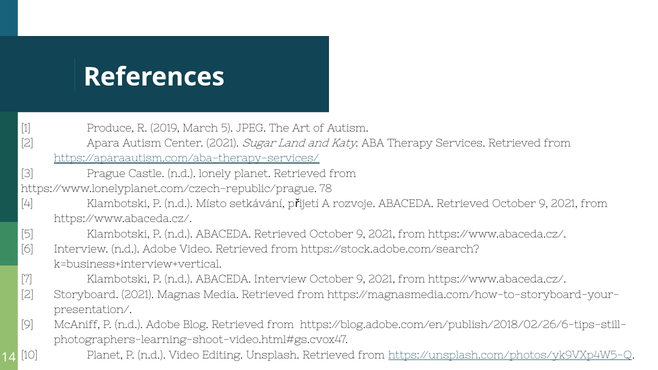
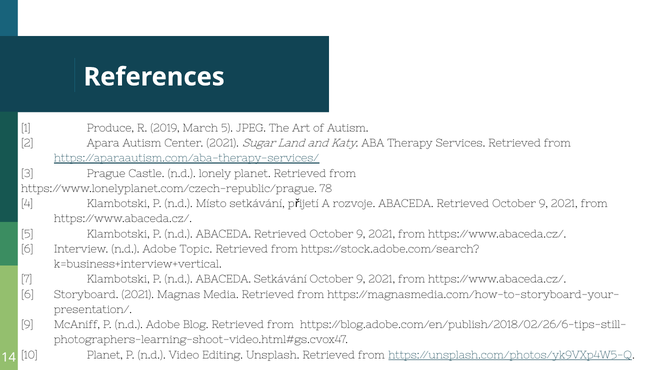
Adobe Video: Video -> Topic
ABACEDA Interview: Interview -> Setkávání
2 at (27, 295): 2 -> 6
